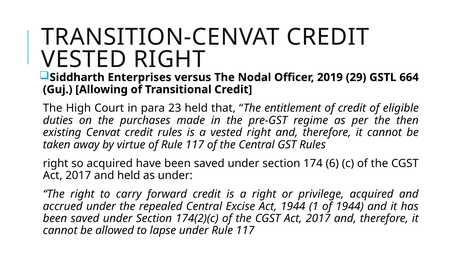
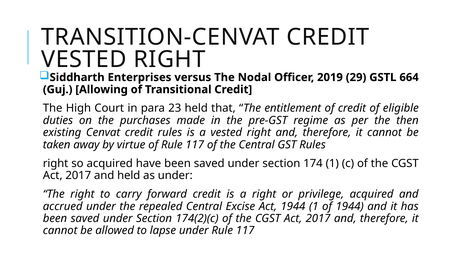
174 6: 6 -> 1
